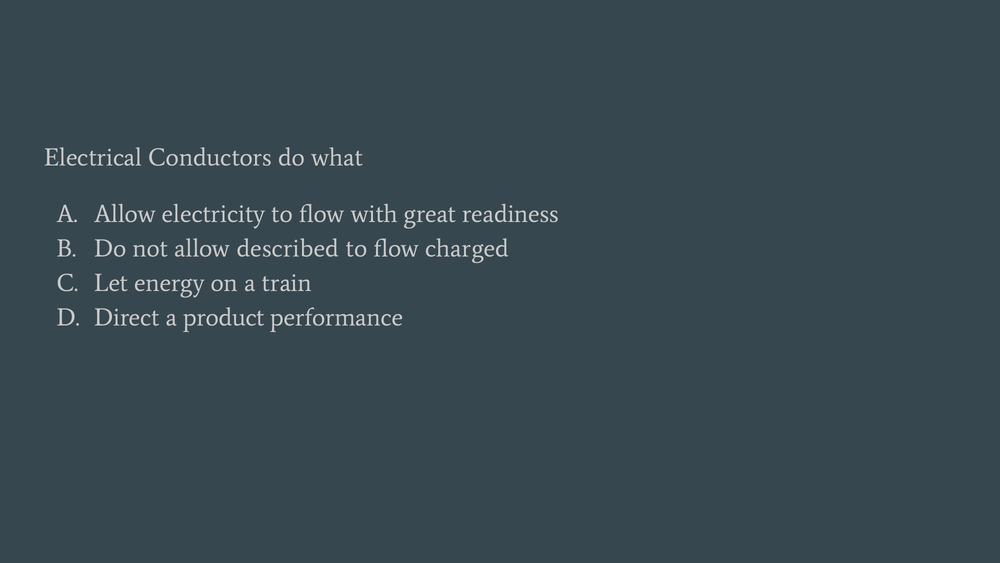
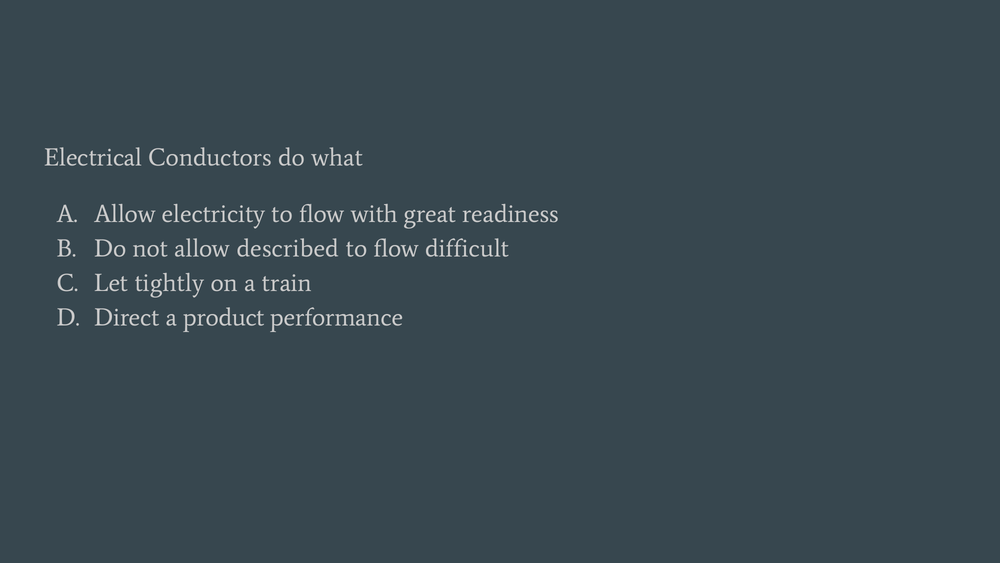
charged: charged -> difficult
energy: energy -> tightly
